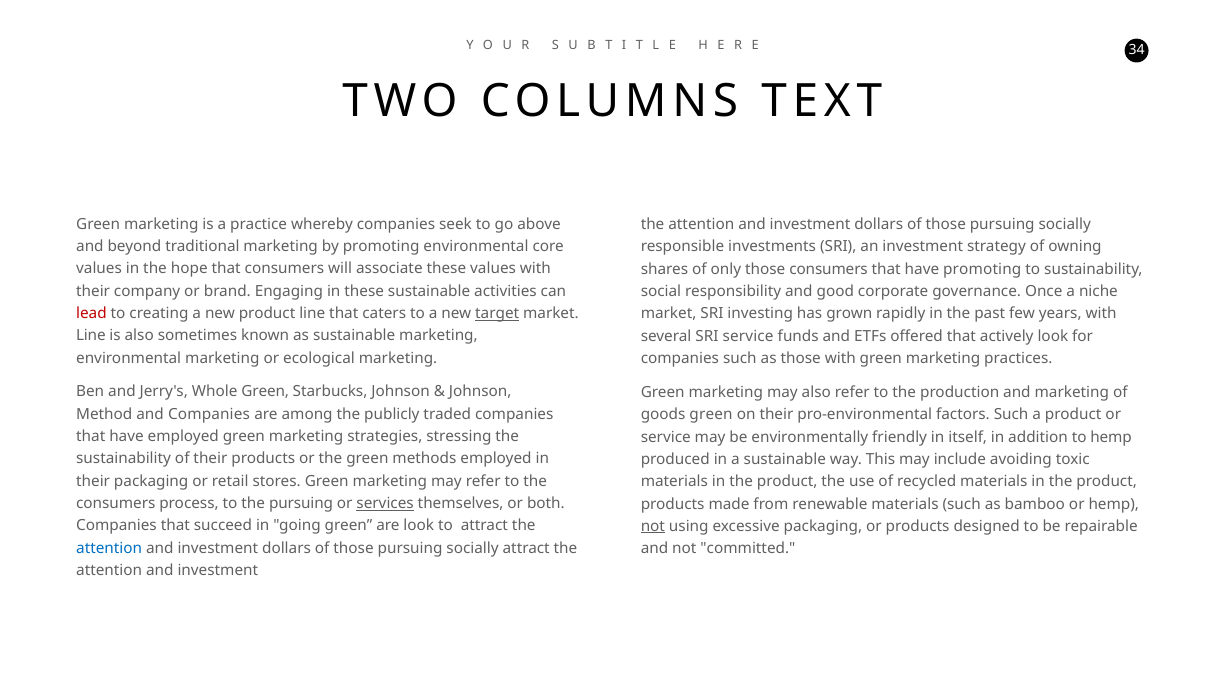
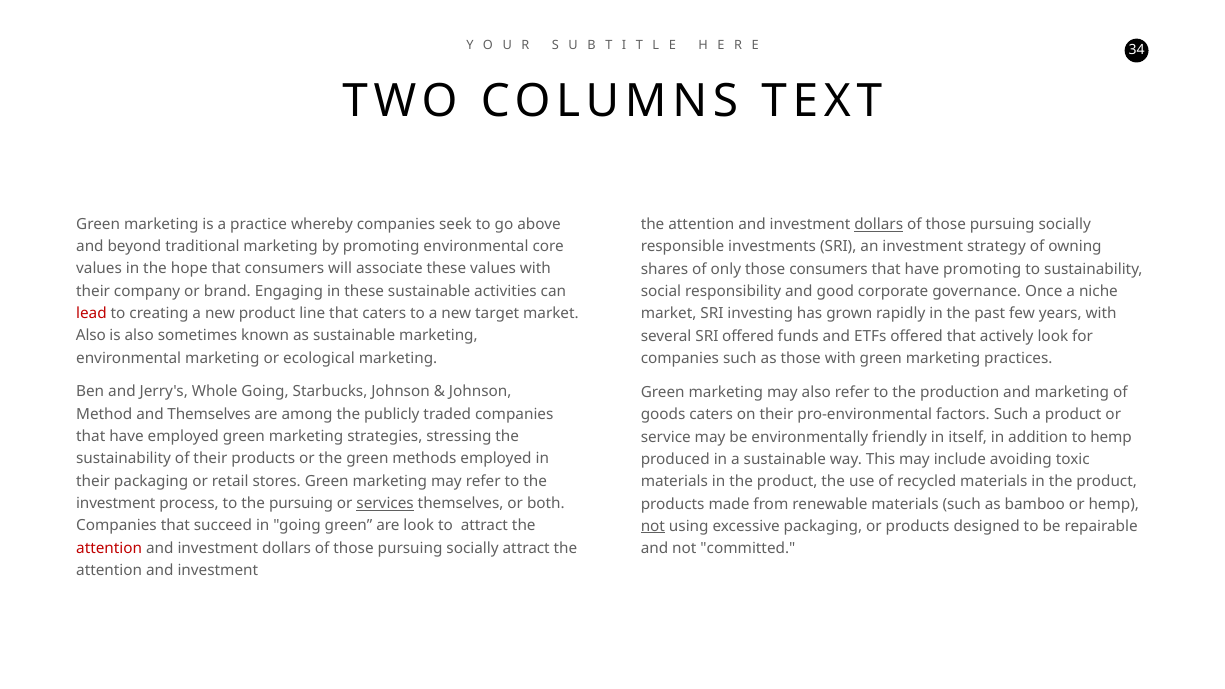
dollars at (879, 225) underline: none -> present
target underline: present -> none
Line at (91, 336): Line -> Also
SRI service: service -> offered
Whole Green: Green -> Going
and Companies: Companies -> Themselves
goods green: green -> caters
consumers at (116, 504): consumers -> investment
attention at (109, 548) colour: blue -> red
